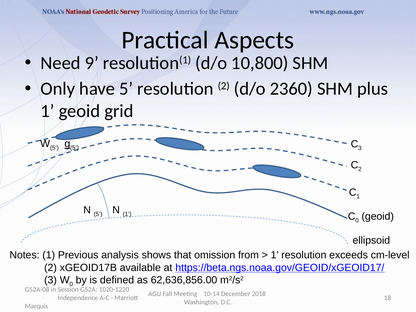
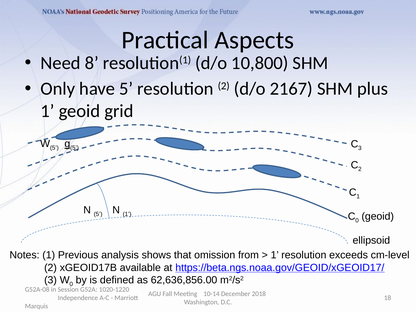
9: 9 -> 8
2360: 2360 -> 2167
